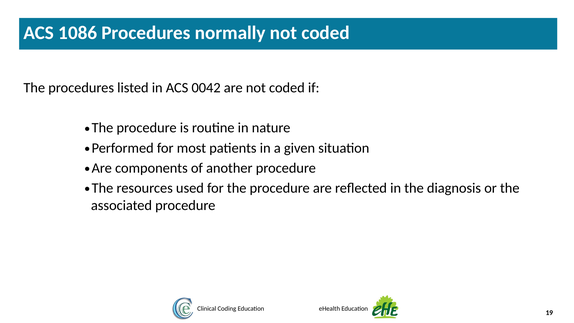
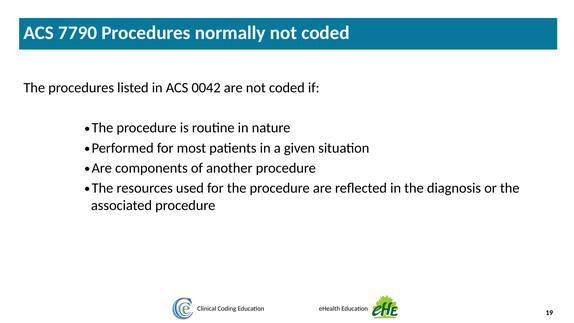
1086: 1086 -> 7790
